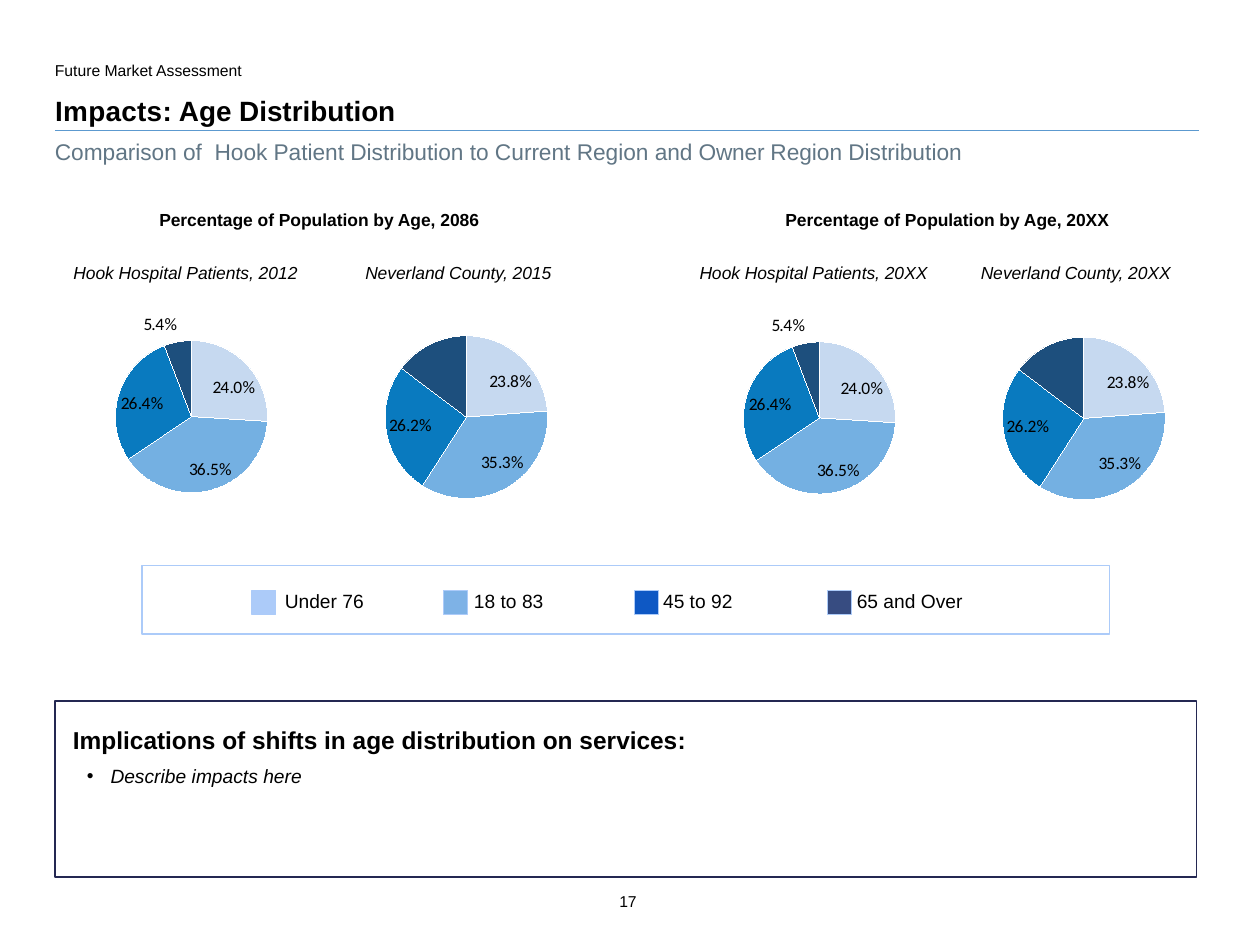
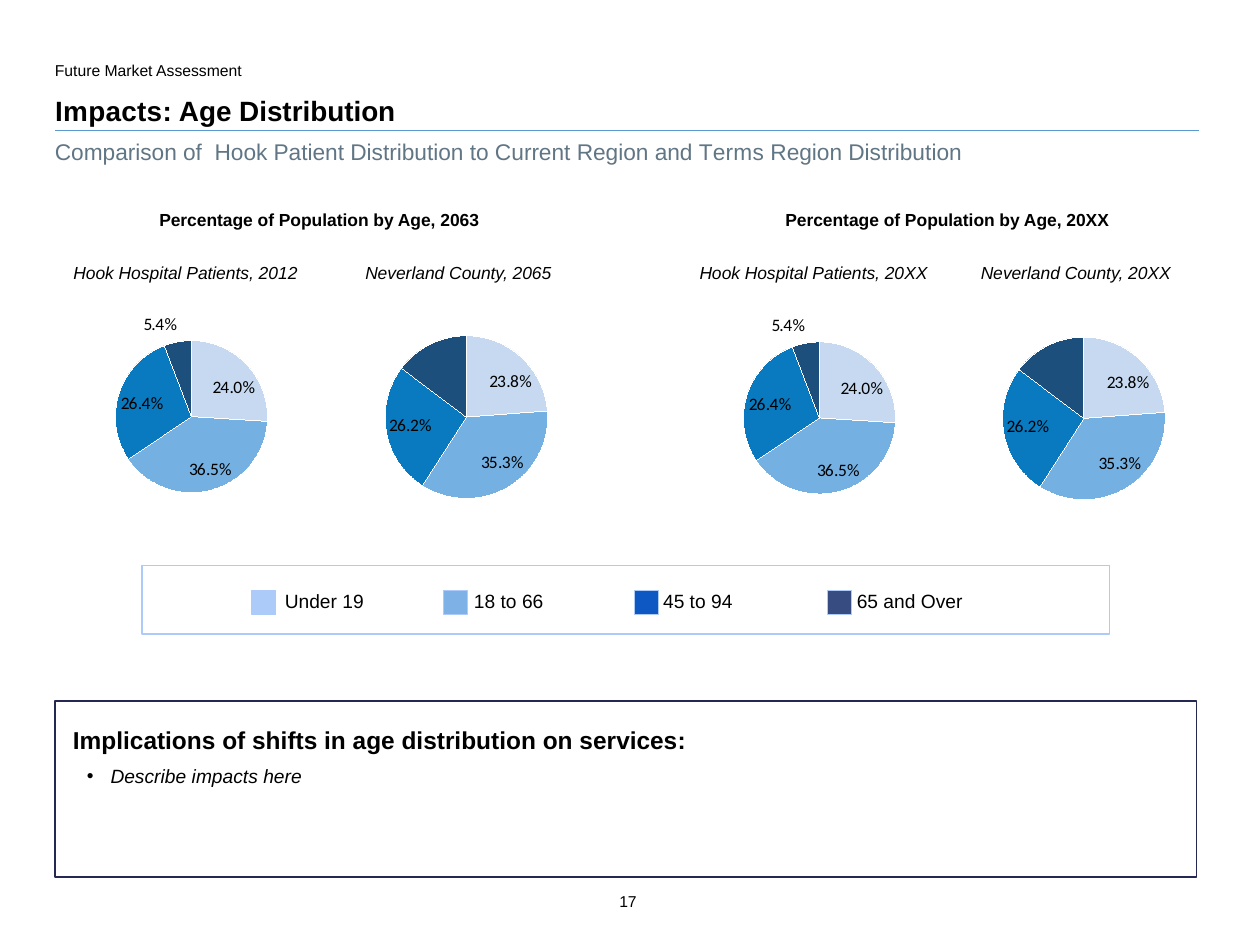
Owner: Owner -> Terms
2086: 2086 -> 2063
2015: 2015 -> 2065
76: 76 -> 19
83: 83 -> 66
92: 92 -> 94
